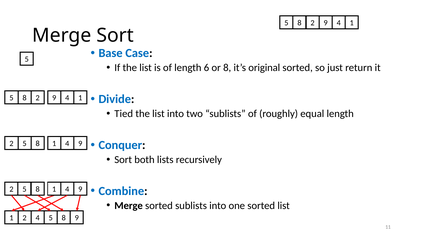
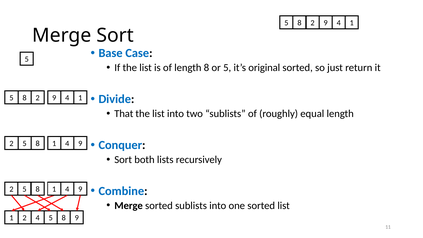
length 6: 6 -> 8
or 8: 8 -> 5
Tied: Tied -> That
